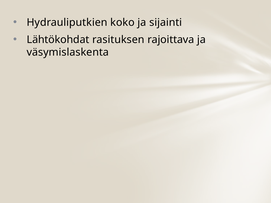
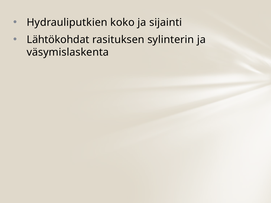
rajoittava: rajoittava -> sylinterin
